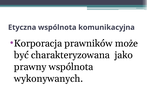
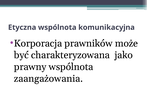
wykonywanych: wykonywanych -> zaangażowania
